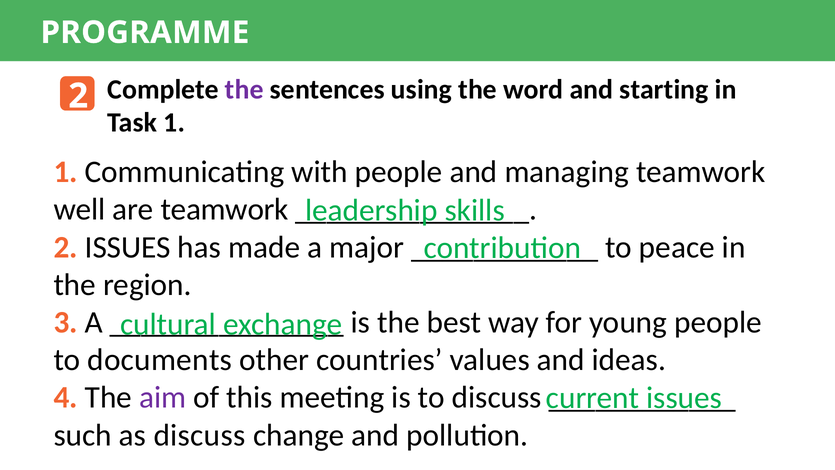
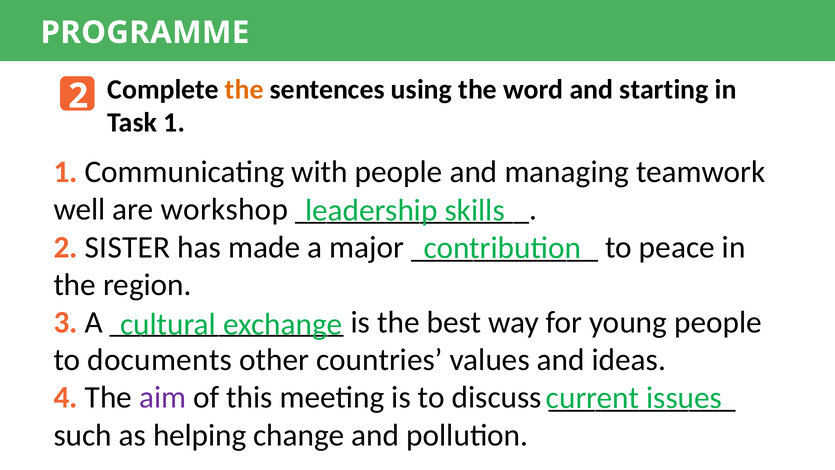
the at (244, 89) colour: purple -> orange
are teamwork: teamwork -> workshop
2 ISSUES: ISSUES -> SISTER
as discuss: discuss -> helping
